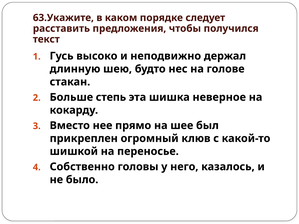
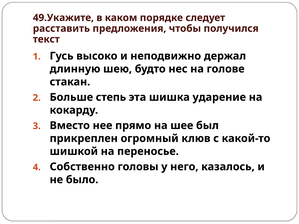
63.Укажите: 63.Укажите -> 49.Укажите
неверное: неверное -> ударение
